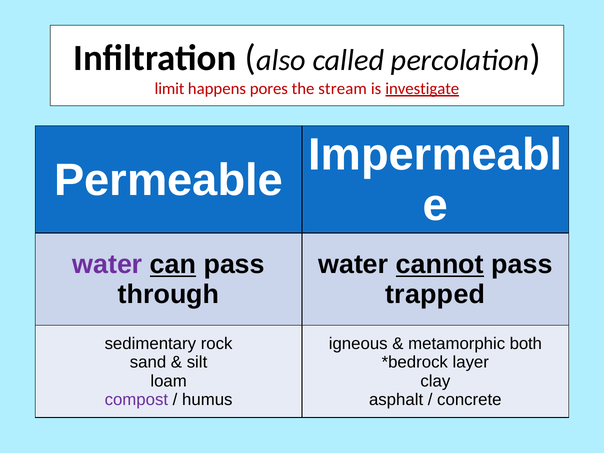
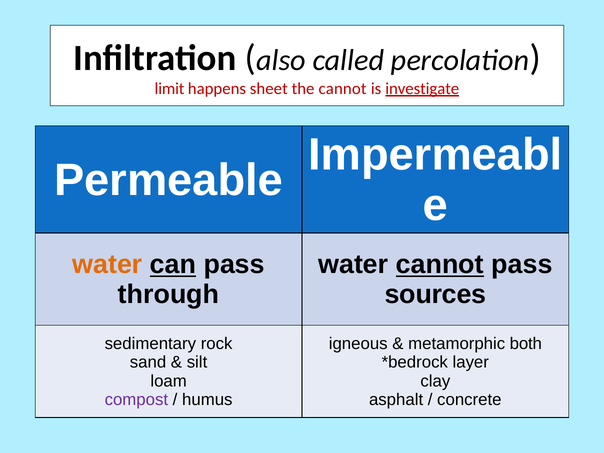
pores: pores -> sheet
the stream: stream -> cannot
water at (107, 264) colour: purple -> orange
trapped: trapped -> sources
